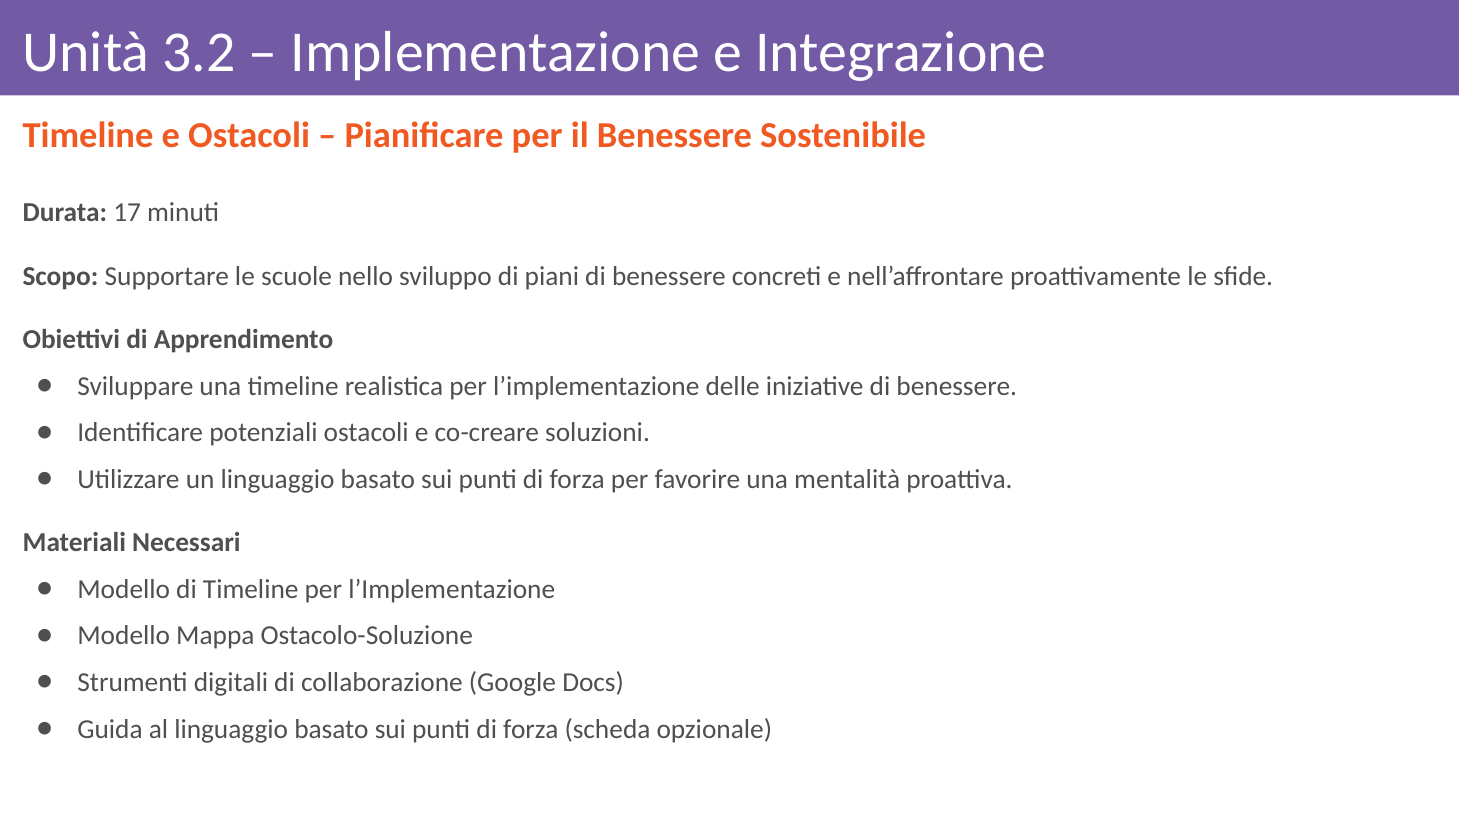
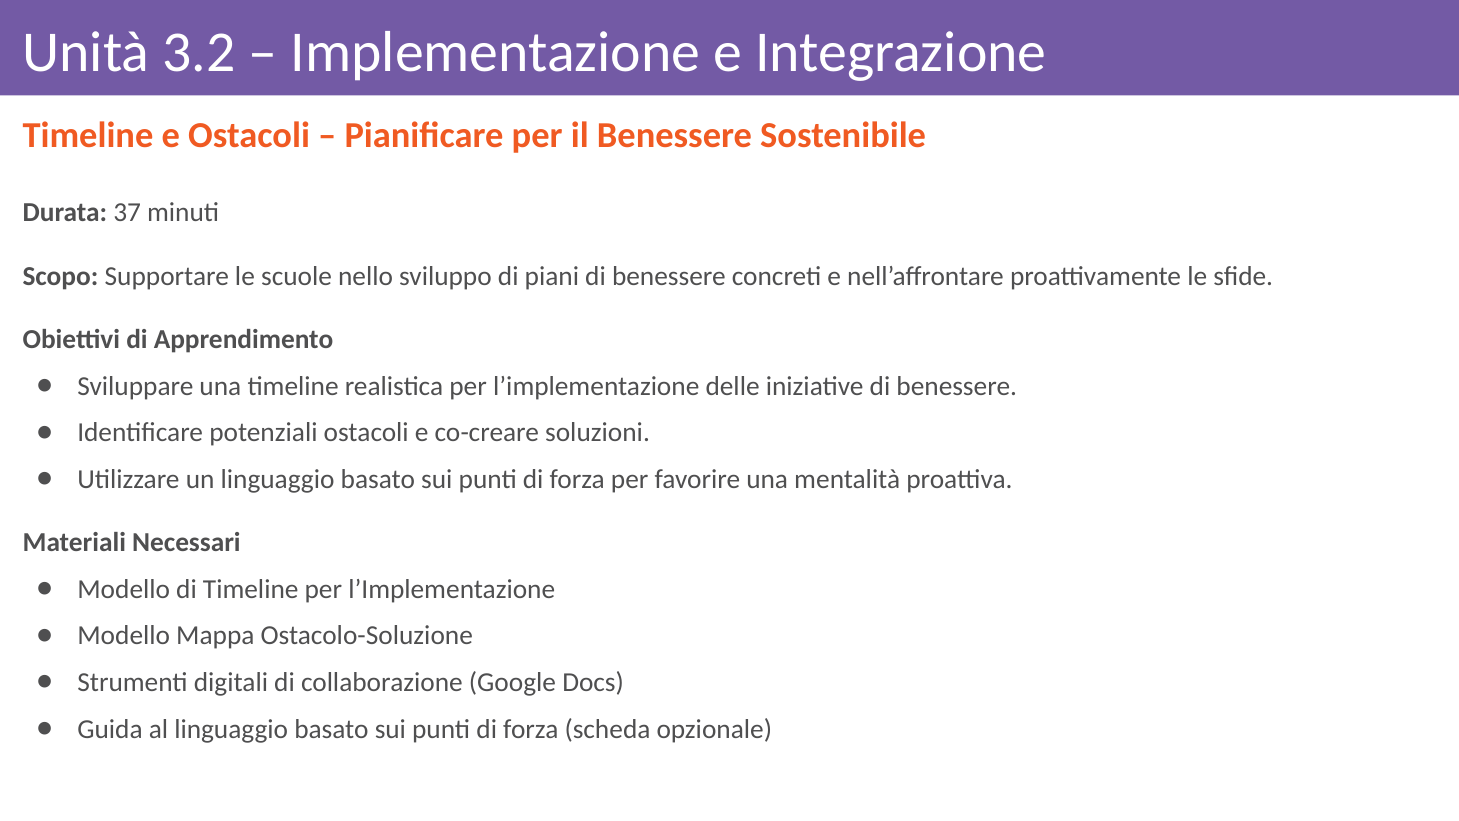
17: 17 -> 37
